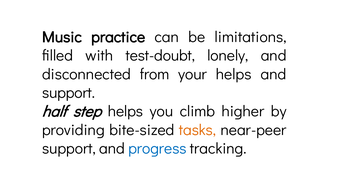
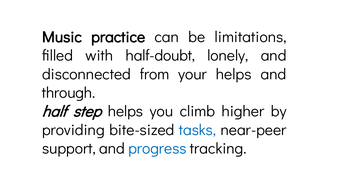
test-doubt: test-doubt -> half-doubt
support at (69, 93): support -> through
tasks colour: orange -> blue
